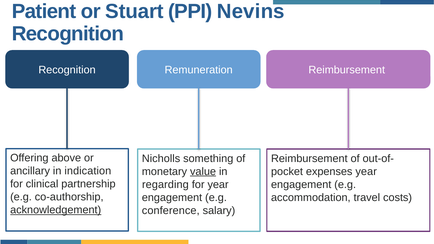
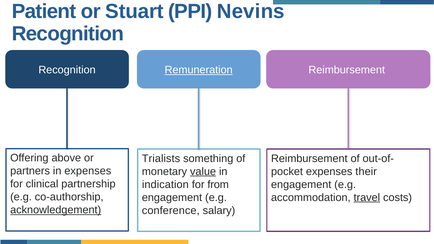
Remuneration underline: none -> present
Nicholls: Nicholls -> Trialists
ancillary: ancillary -> partners
in indication: indication -> expenses
expenses year: year -> their
regarding: regarding -> indication
for year: year -> from
travel underline: none -> present
